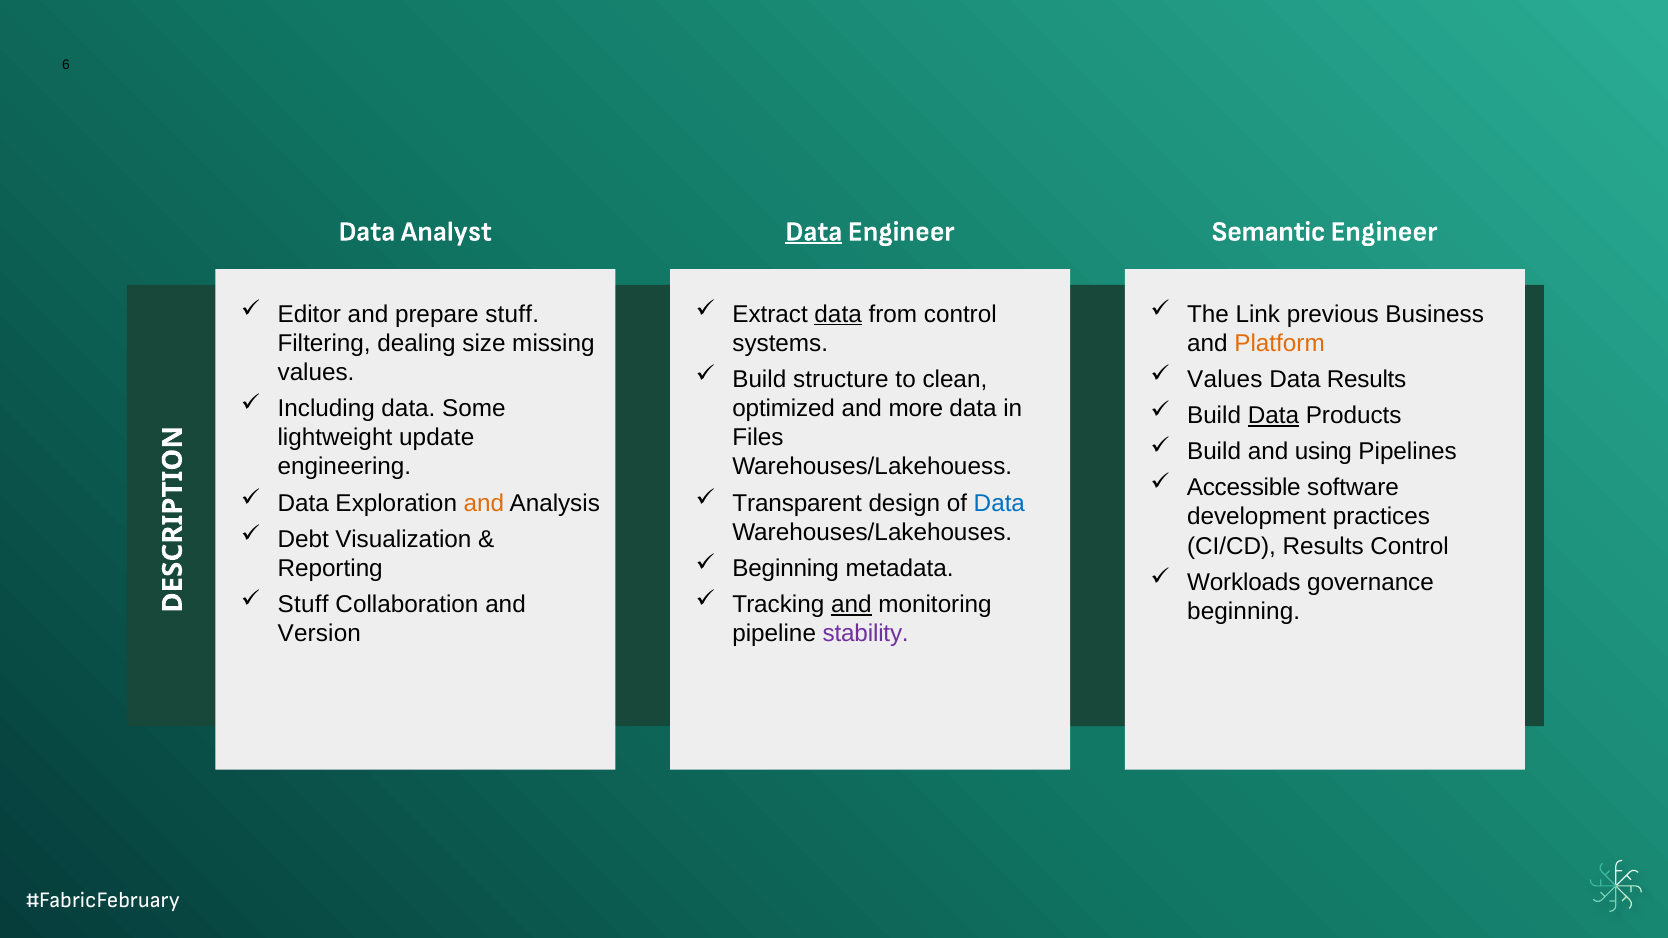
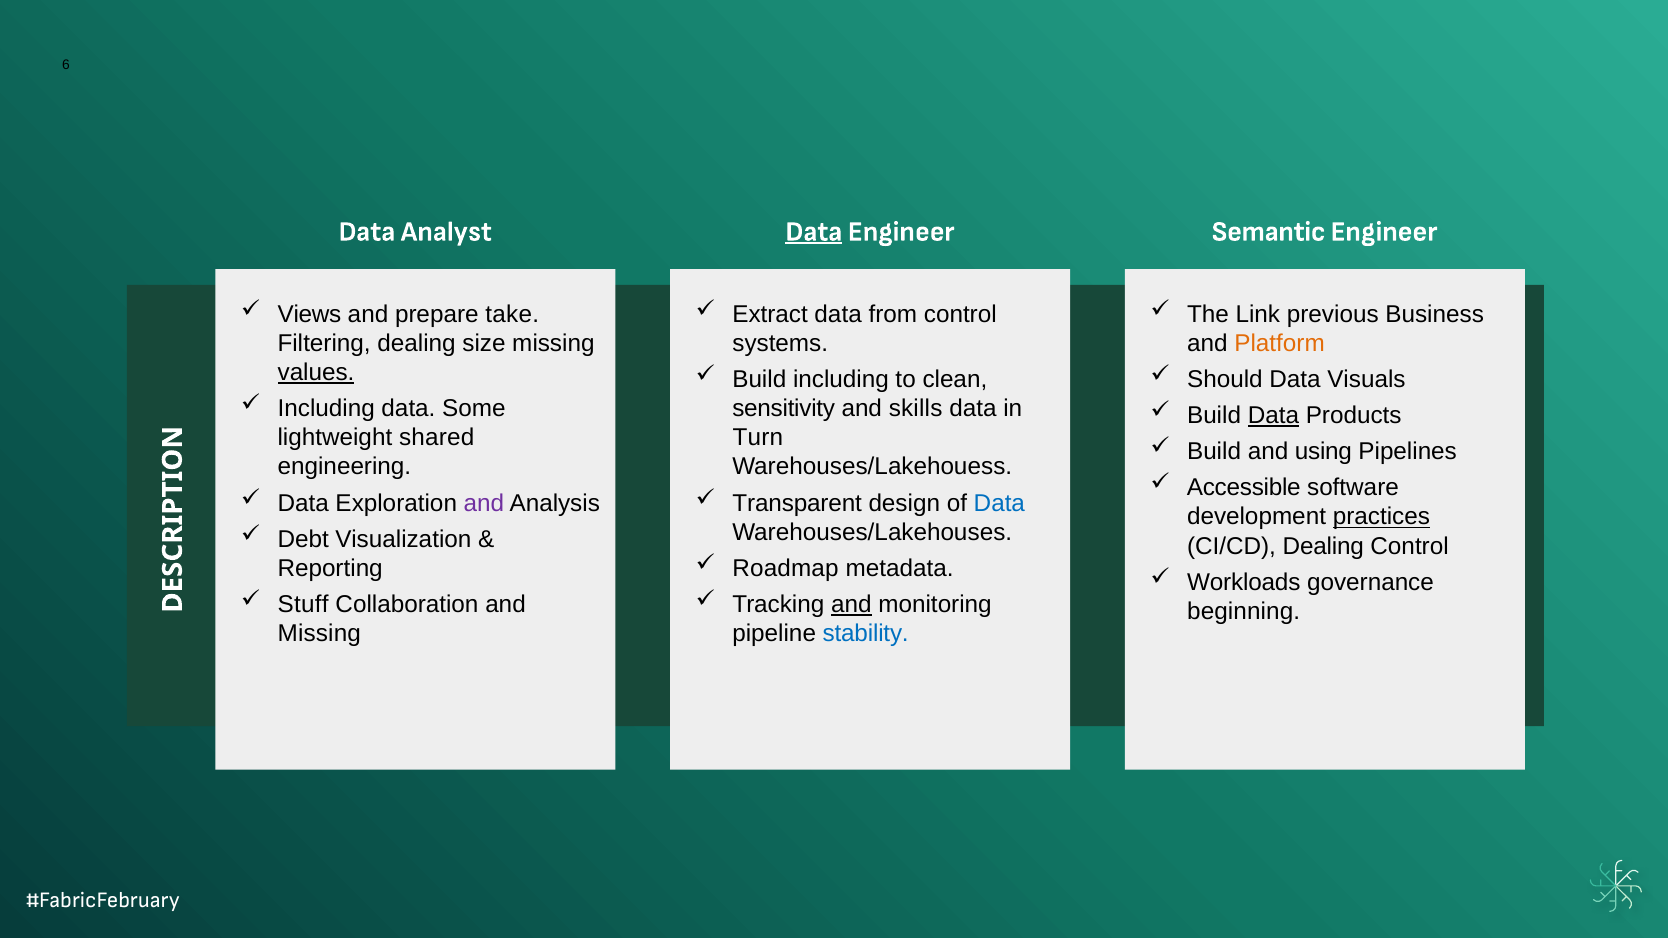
Editor: Editor -> Views
prepare stuff: stuff -> take
data at (838, 314) underline: present -> none
values at (316, 373) underline: none -> present
Build structure: structure -> including
Values at (1225, 379): Values -> Should
Data Results: Results -> Visuals
optimized: optimized -> sensitivity
more: more -> skills
update: update -> shared
Files: Files -> Turn
and at (484, 503) colour: orange -> purple
practices underline: none -> present
CI/CD Results: Results -> Dealing
Beginning at (786, 568): Beginning -> Roadmap
Version at (319, 634): Version -> Missing
stability colour: purple -> blue
